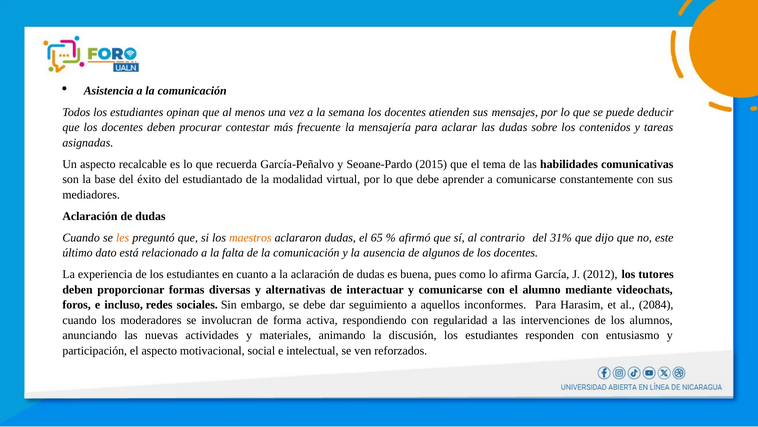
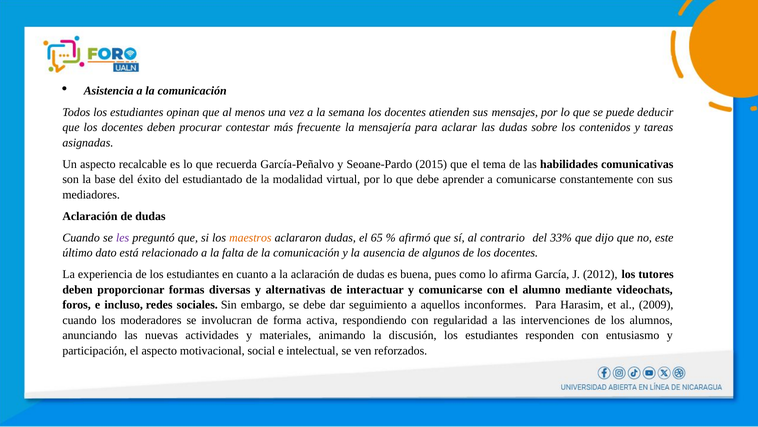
les colour: orange -> purple
31%: 31% -> 33%
2084: 2084 -> 2009
